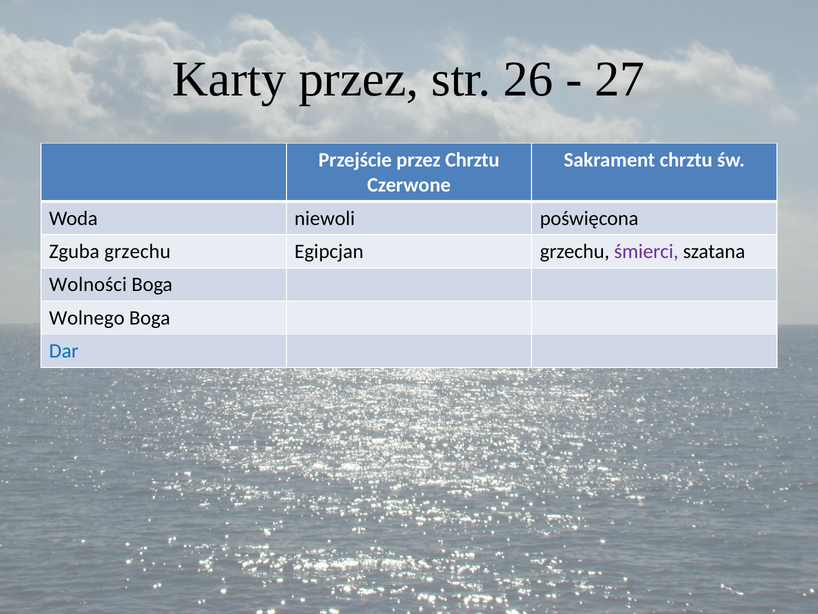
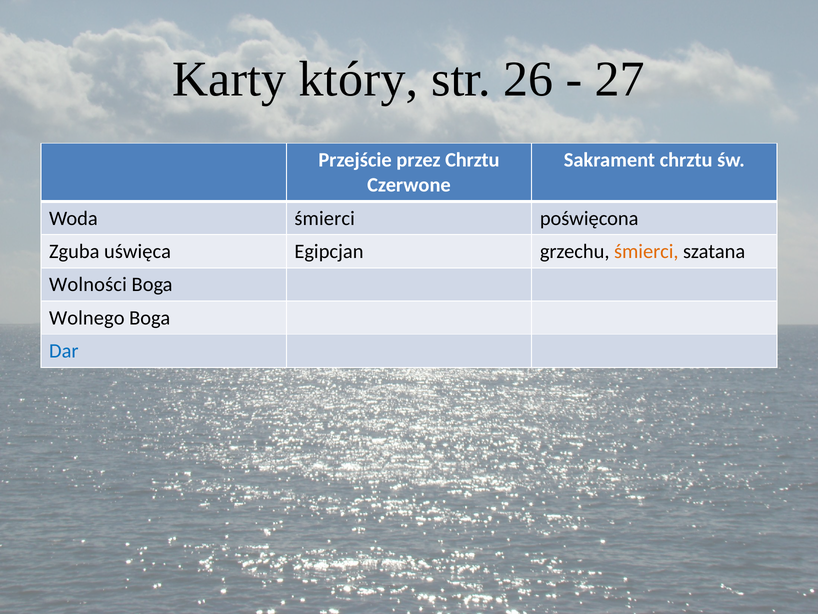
Karty przez: przez -> który
Woda niewoli: niewoli -> śmierci
Zguba grzechu: grzechu -> uświęca
śmierci at (646, 251) colour: purple -> orange
